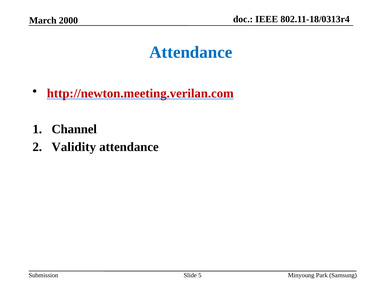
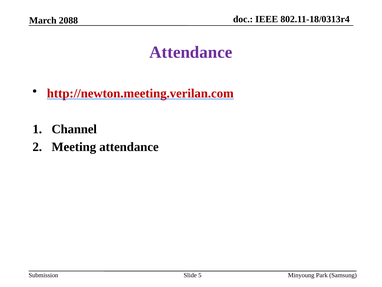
2000: 2000 -> 2088
Attendance at (191, 52) colour: blue -> purple
Validity: Validity -> Meeting
